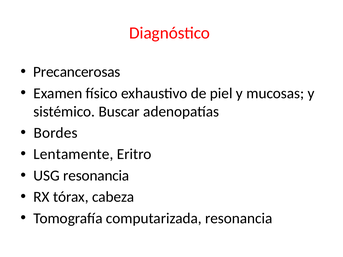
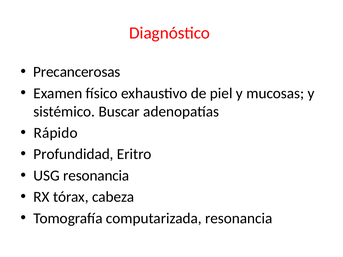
Bordes: Bordes -> Rápido
Lentamente: Lentamente -> Profundidad
